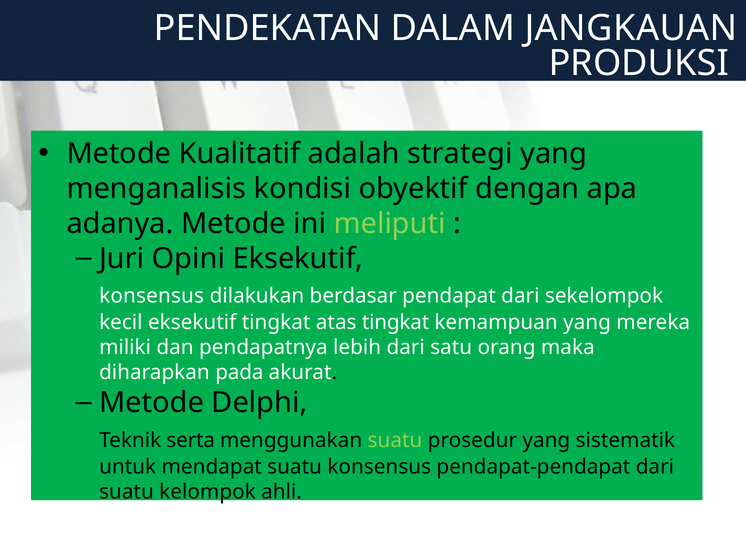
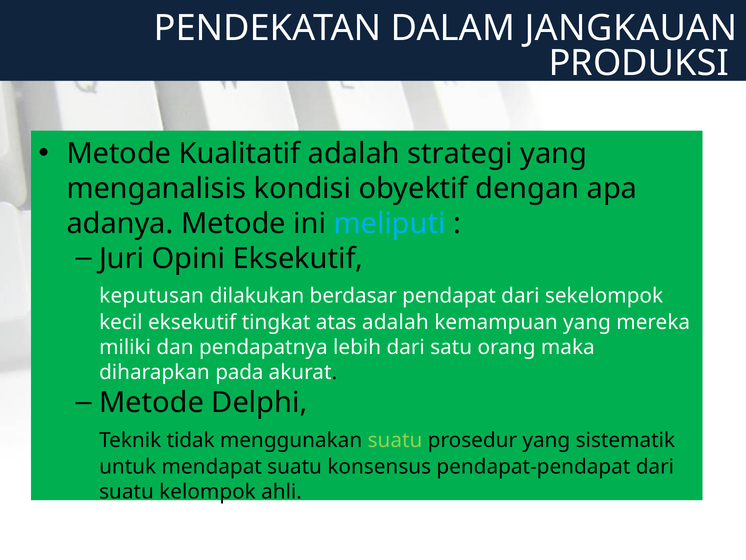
meliputi colour: light green -> light blue
konsensus at (152, 296): konsensus -> keputusan
atas tingkat: tingkat -> adalah
serta: serta -> tidak
